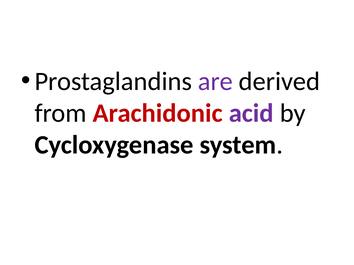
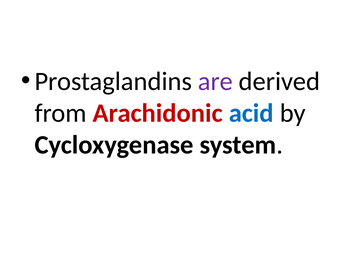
acid colour: purple -> blue
